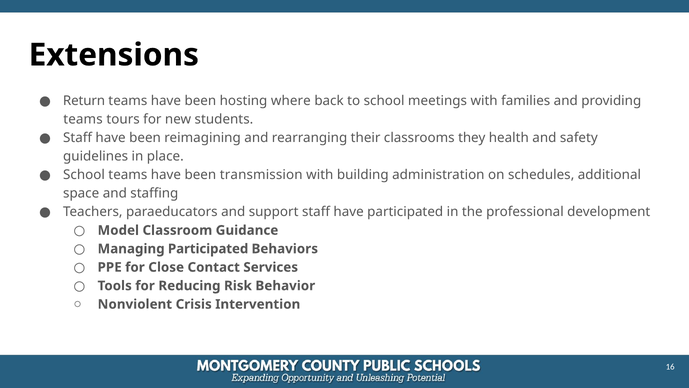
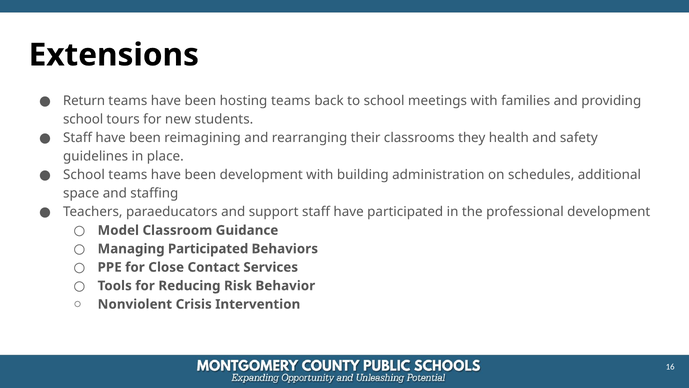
hosting where: where -> teams
teams at (83, 119): teams -> school
been transmission: transmission -> development
